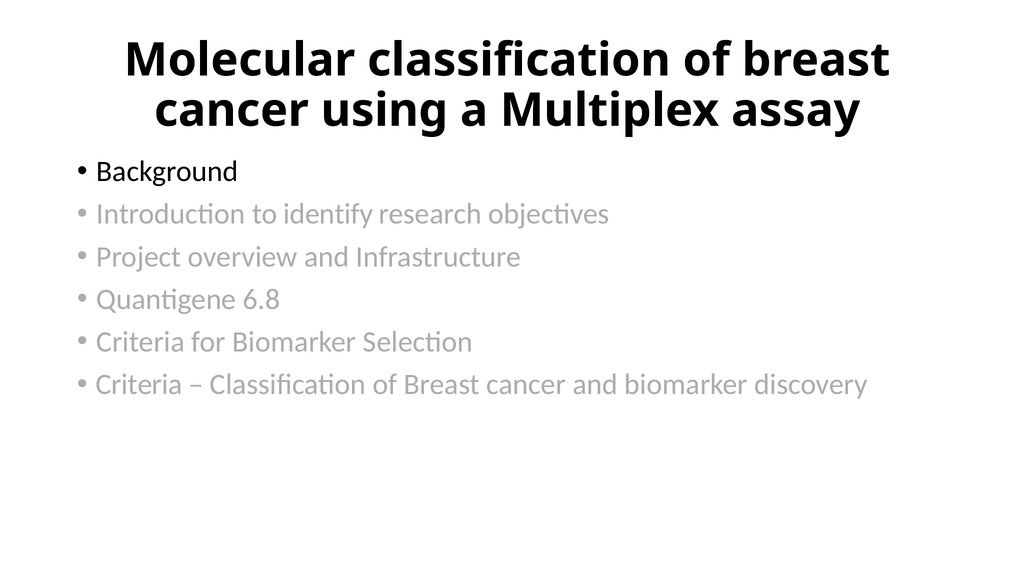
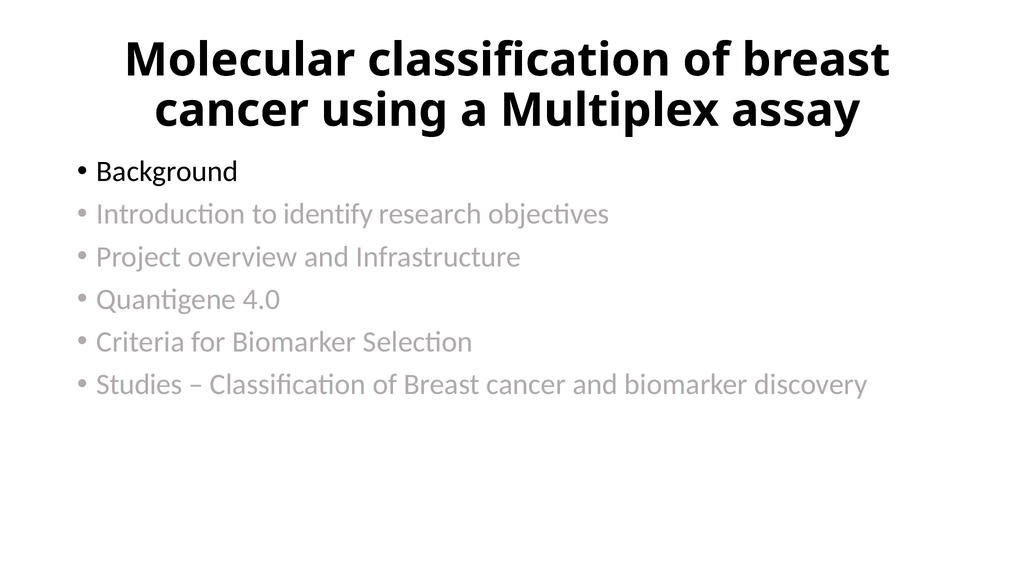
6.8: 6.8 -> 4.0
Criteria at (139, 384): Criteria -> Studies
